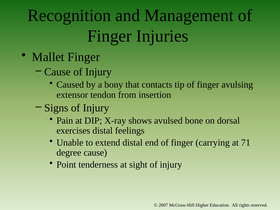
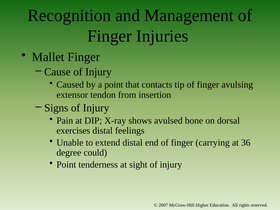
a bony: bony -> point
71: 71 -> 36
degree cause: cause -> could
